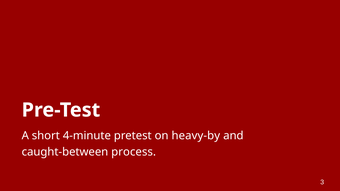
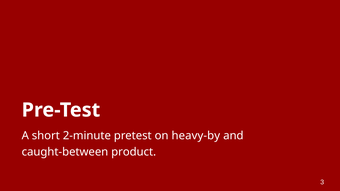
4-minute: 4-minute -> 2-minute
process: process -> product
